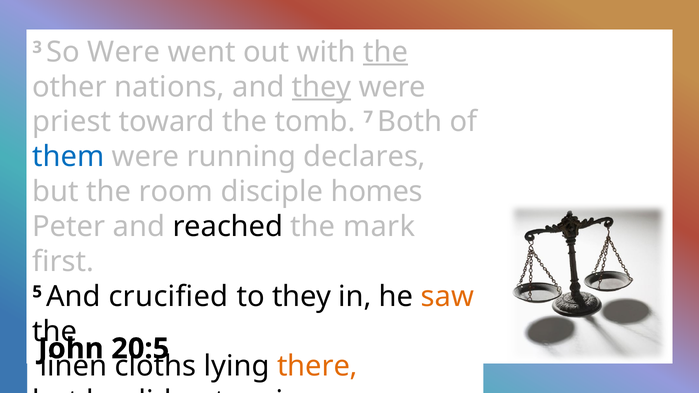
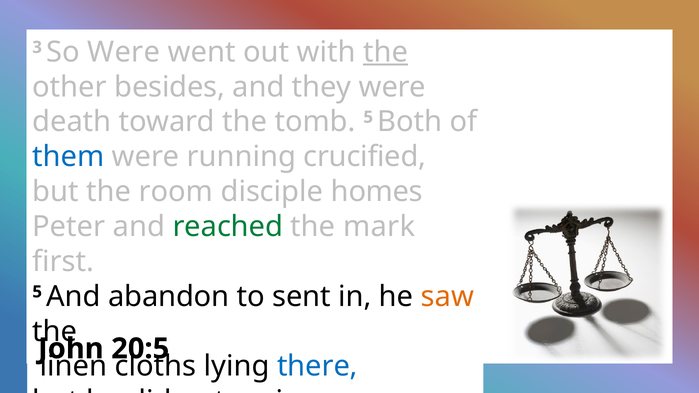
nations: nations -> besides
they at (322, 87) underline: present -> none
priest: priest -> death
tomb 7: 7 -> 5
declares: declares -> crucified
reached colour: black -> green
crucified: crucified -> abandon
to they: they -> sent
there colour: orange -> blue
